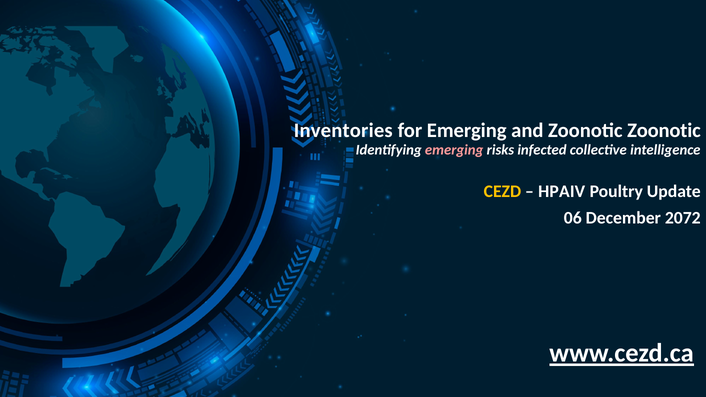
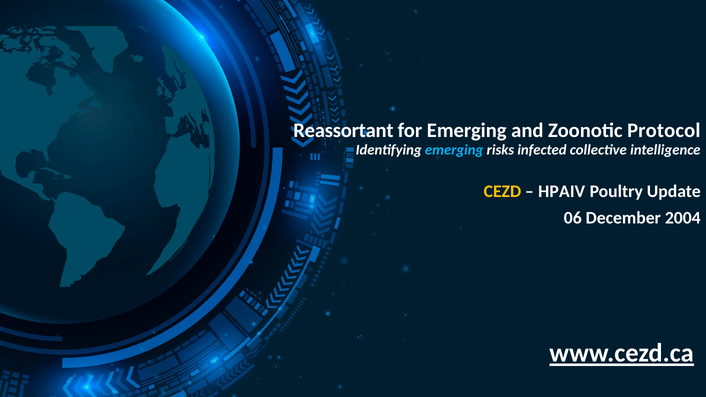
Inventories: Inventories -> Reassortant
Zoonotic Zoonotic: Zoonotic -> Protocol
emerging at (454, 150) colour: pink -> light blue
2072: 2072 -> 2004
